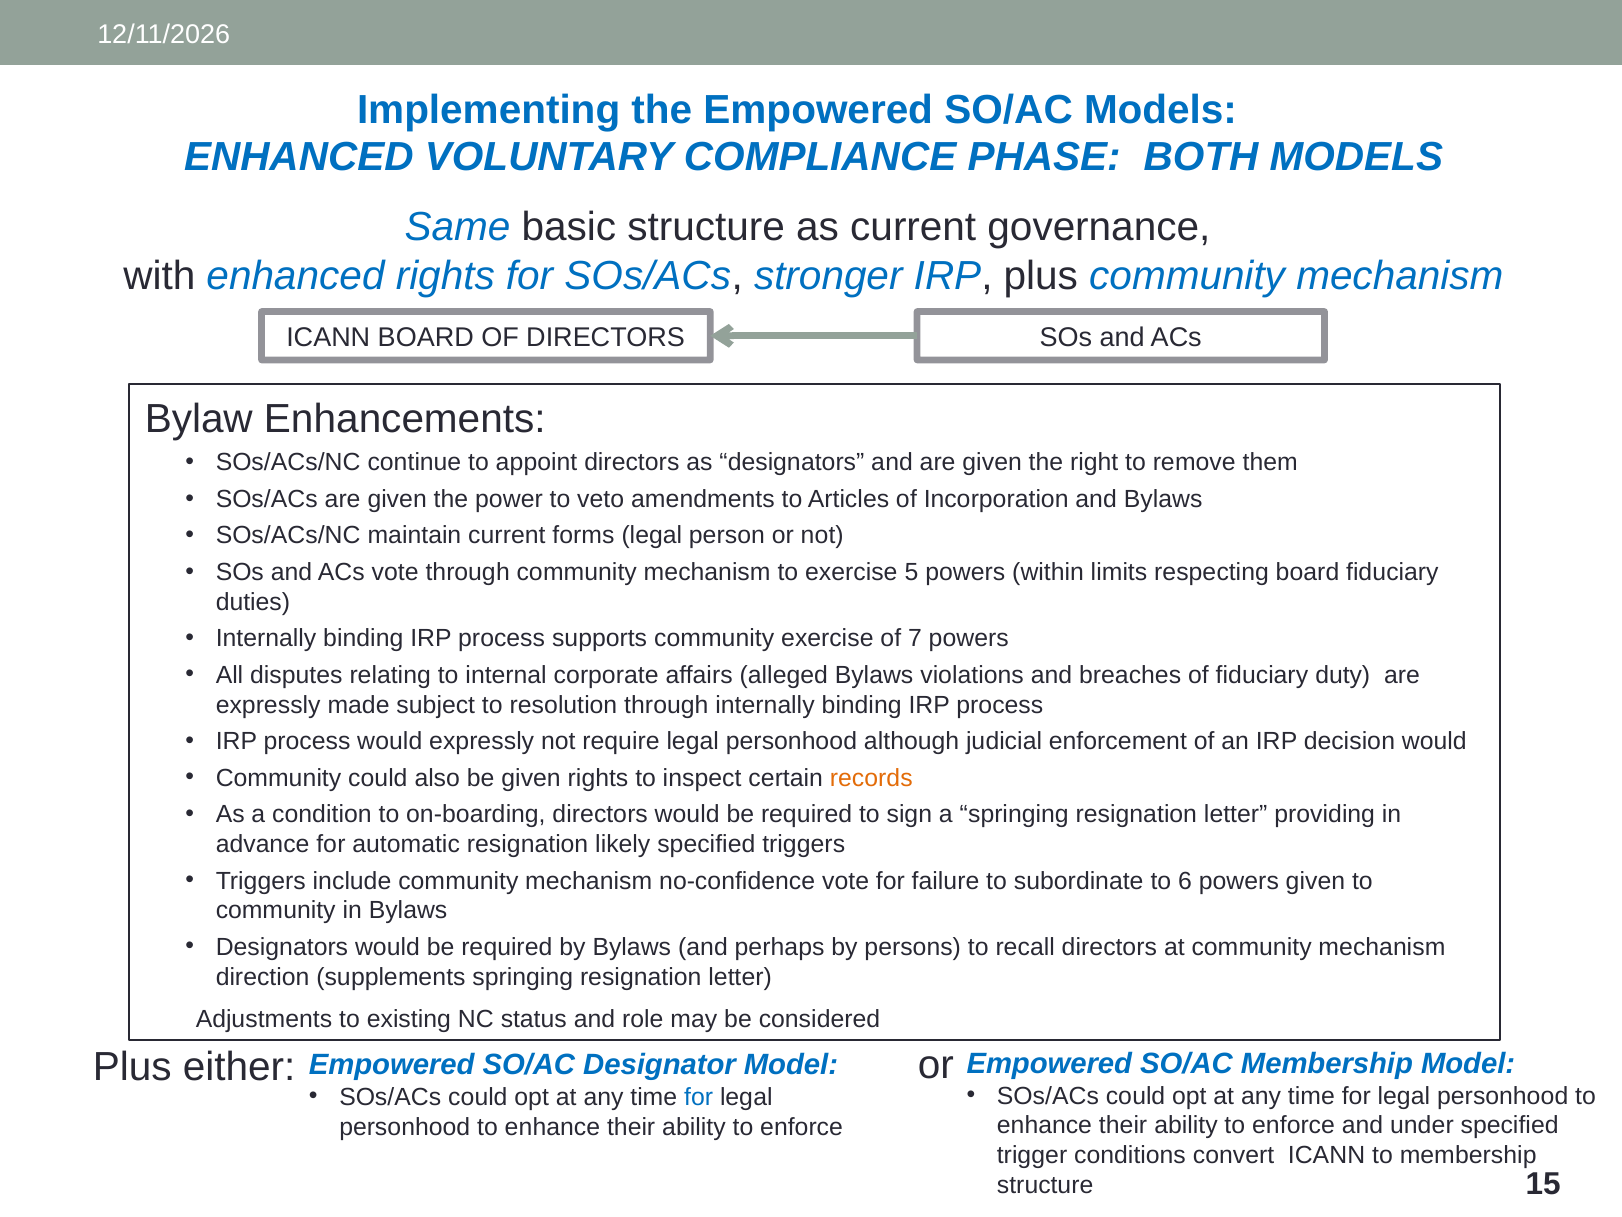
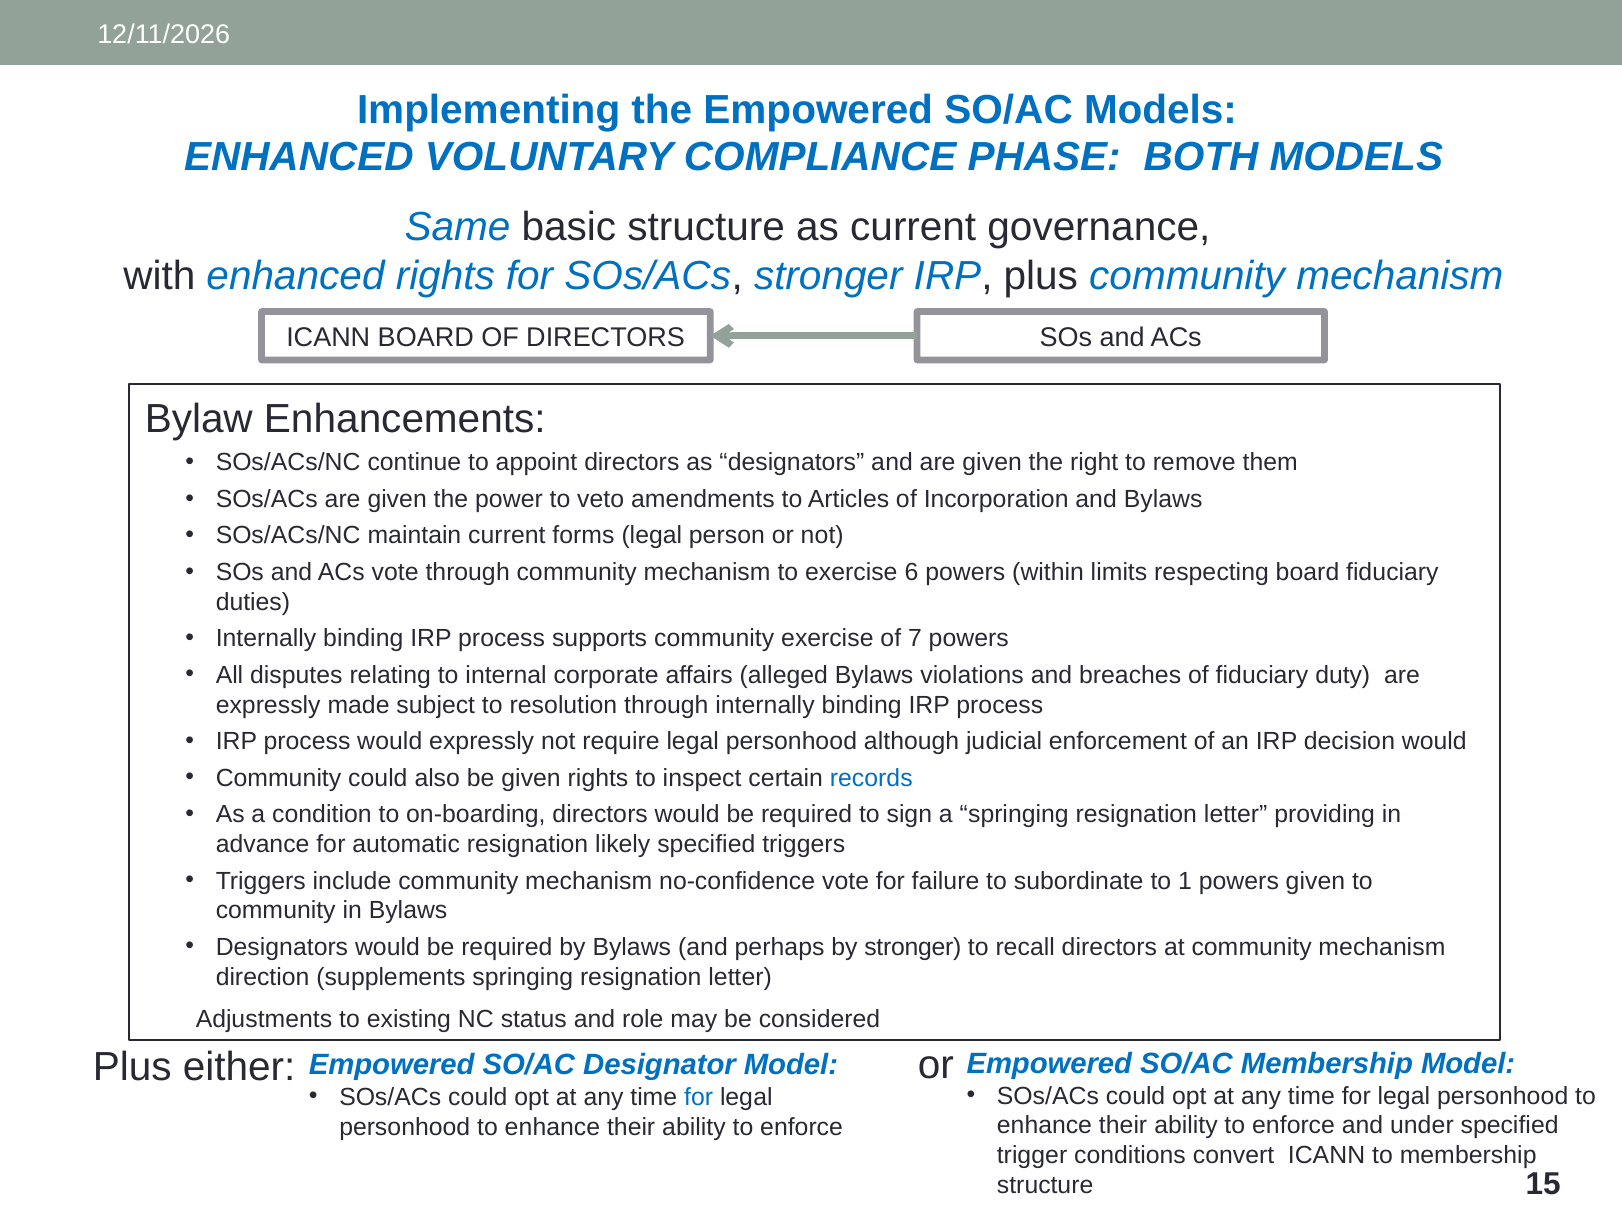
5: 5 -> 6
records colour: orange -> blue
6: 6 -> 1
by persons: persons -> stronger
